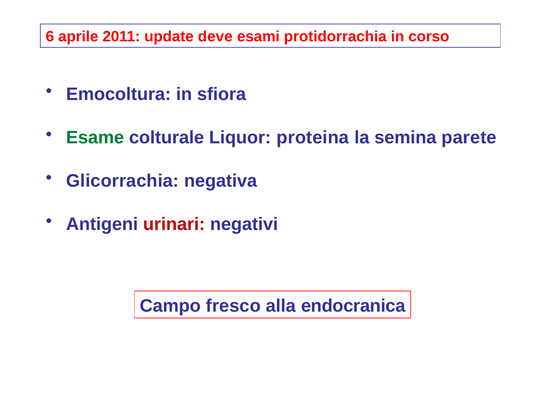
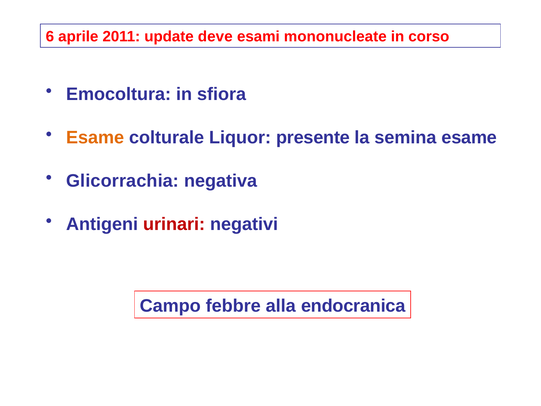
protidorrachia: protidorrachia -> mononucleate
Esame at (95, 137) colour: green -> orange
proteina: proteina -> presente
semina parete: parete -> esame
fresco: fresco -> febbre
